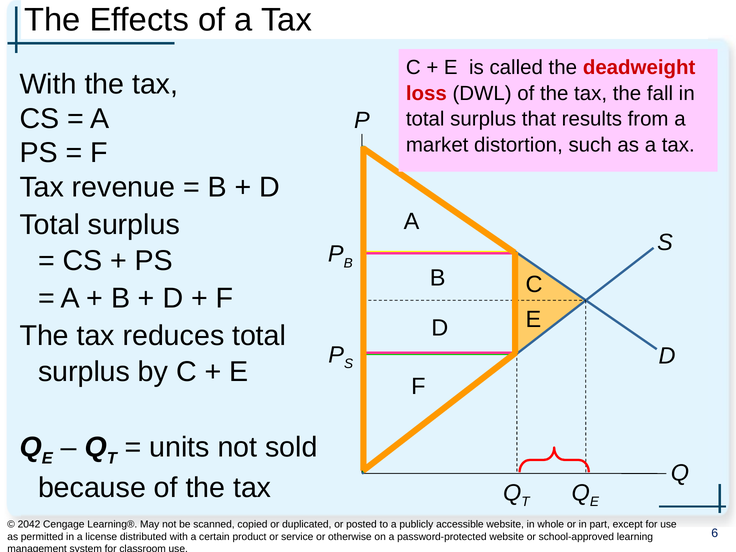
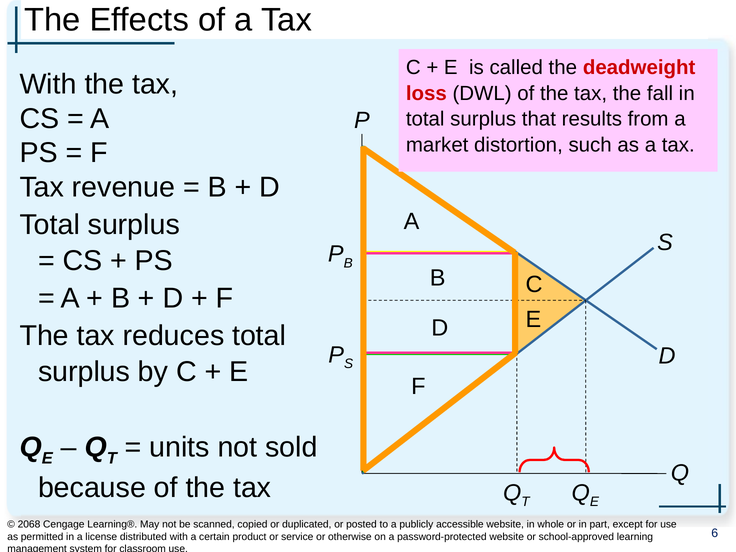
2042: 2042 -> 2068
